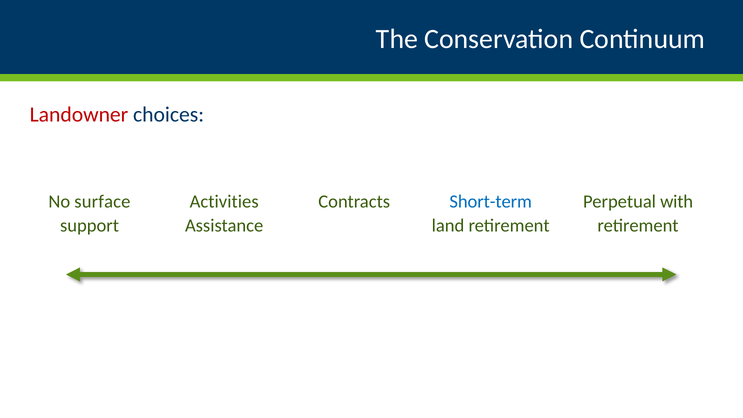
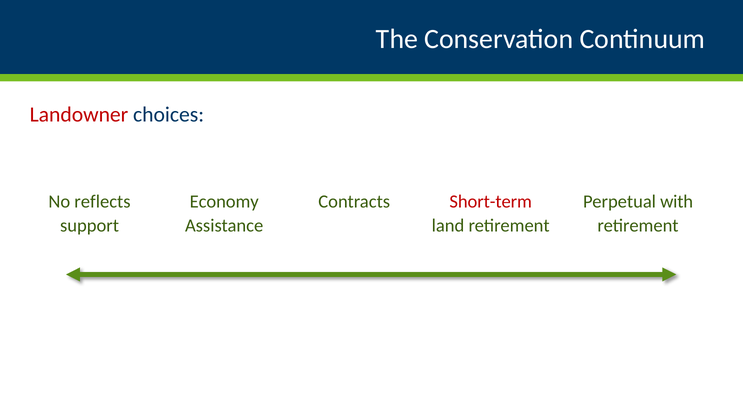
surface: surface -> reflects
Activities: Activities -> Economy
Short-term colour: blue -> red
